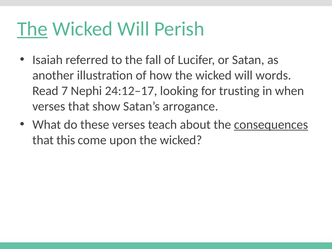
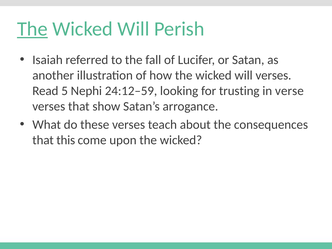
will words: words -> verses
7: 7 -> 5
24:12–17: 24:12–17 -> 24:12–59
when: when -> verse
consequences underline: present -> none
